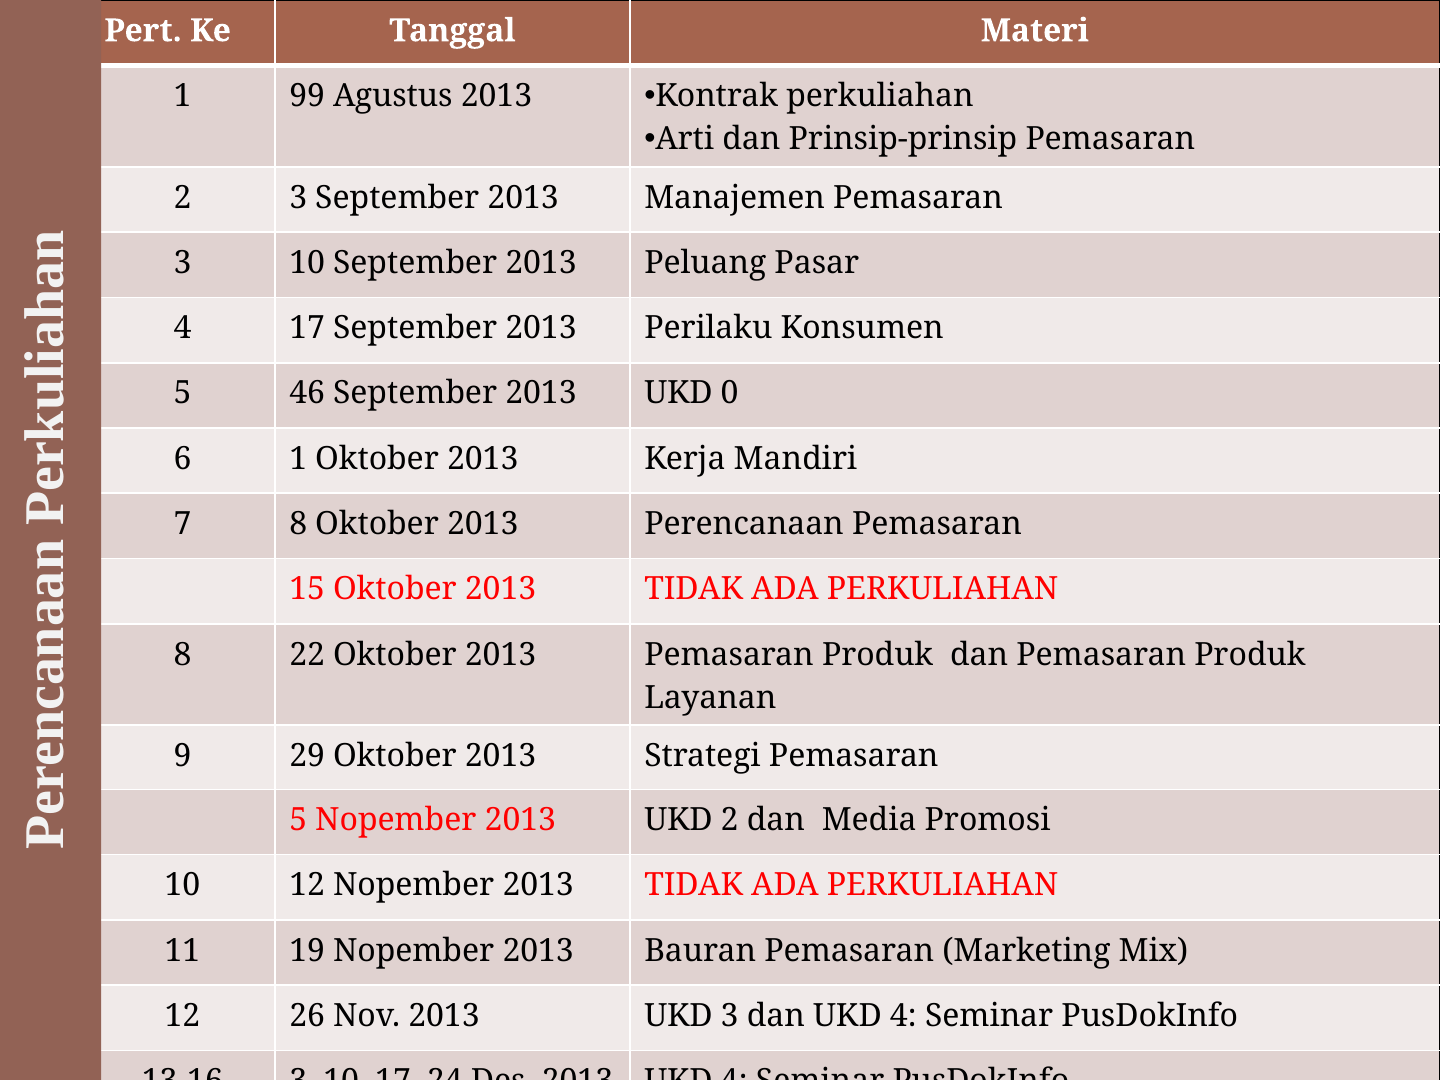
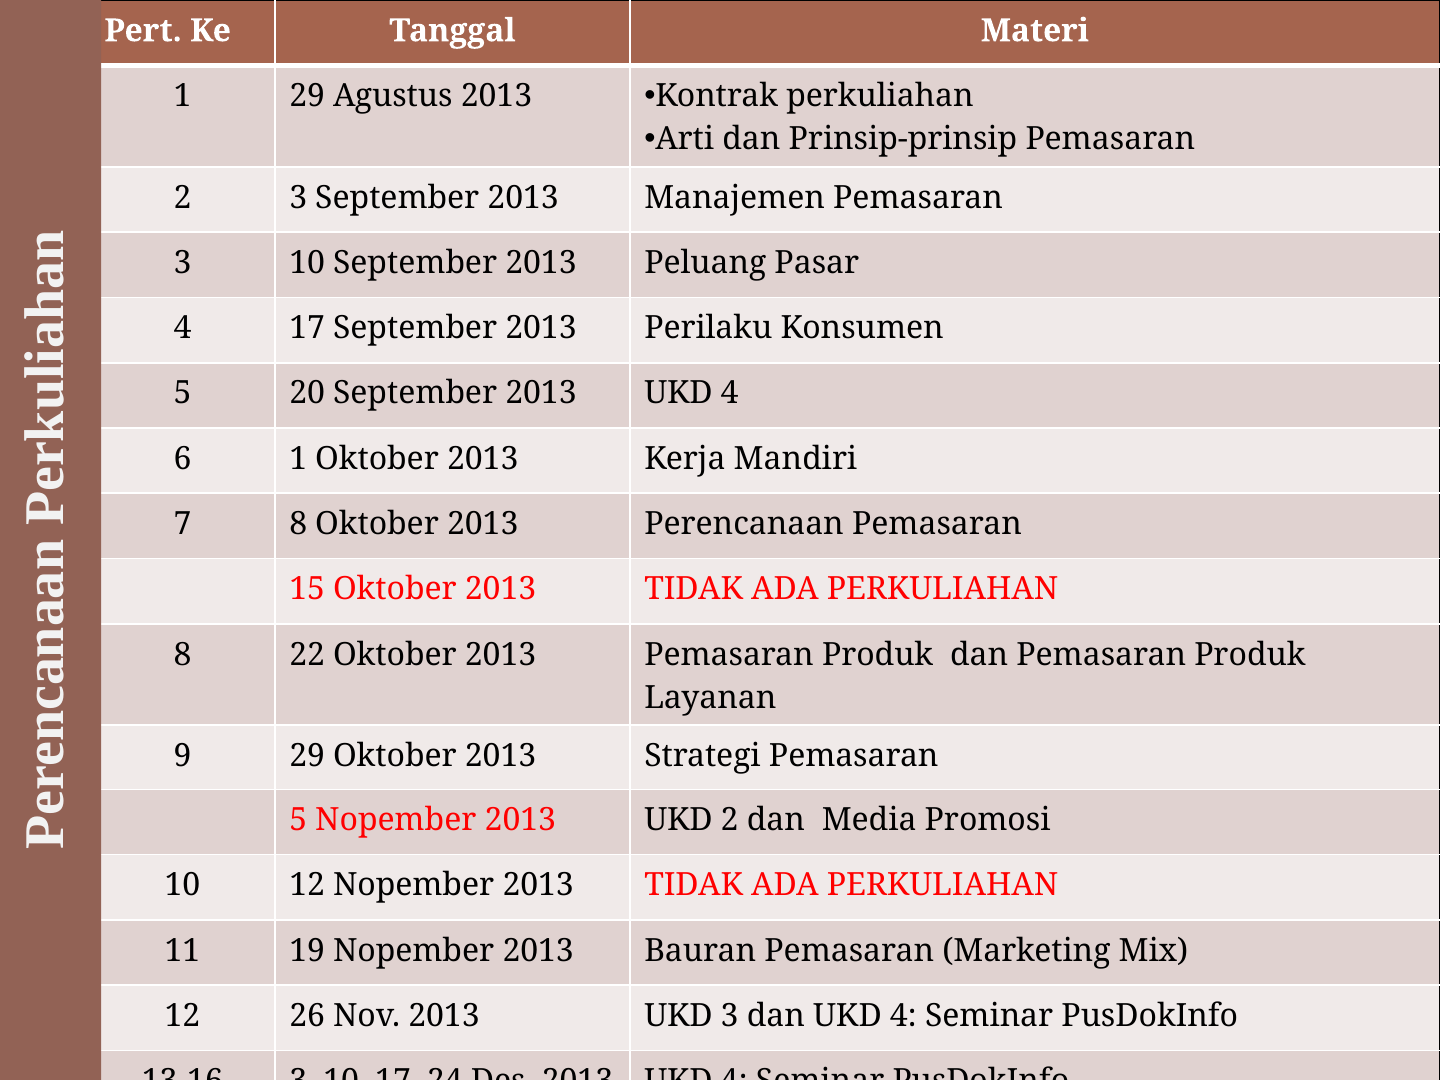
1 99: 99 -> 29
46: 46 -> 20
September 2013 UKD 0: 0 -> 4
